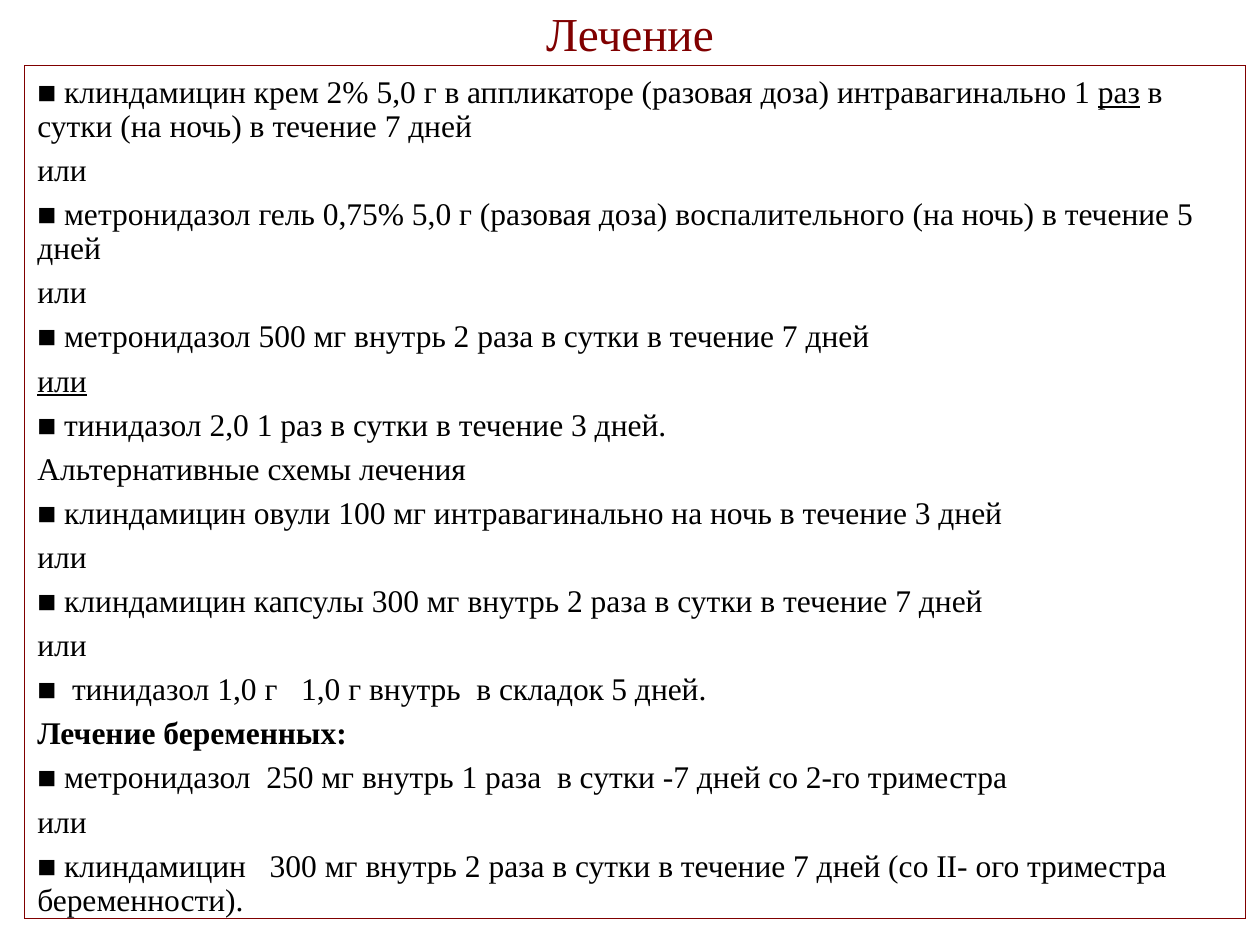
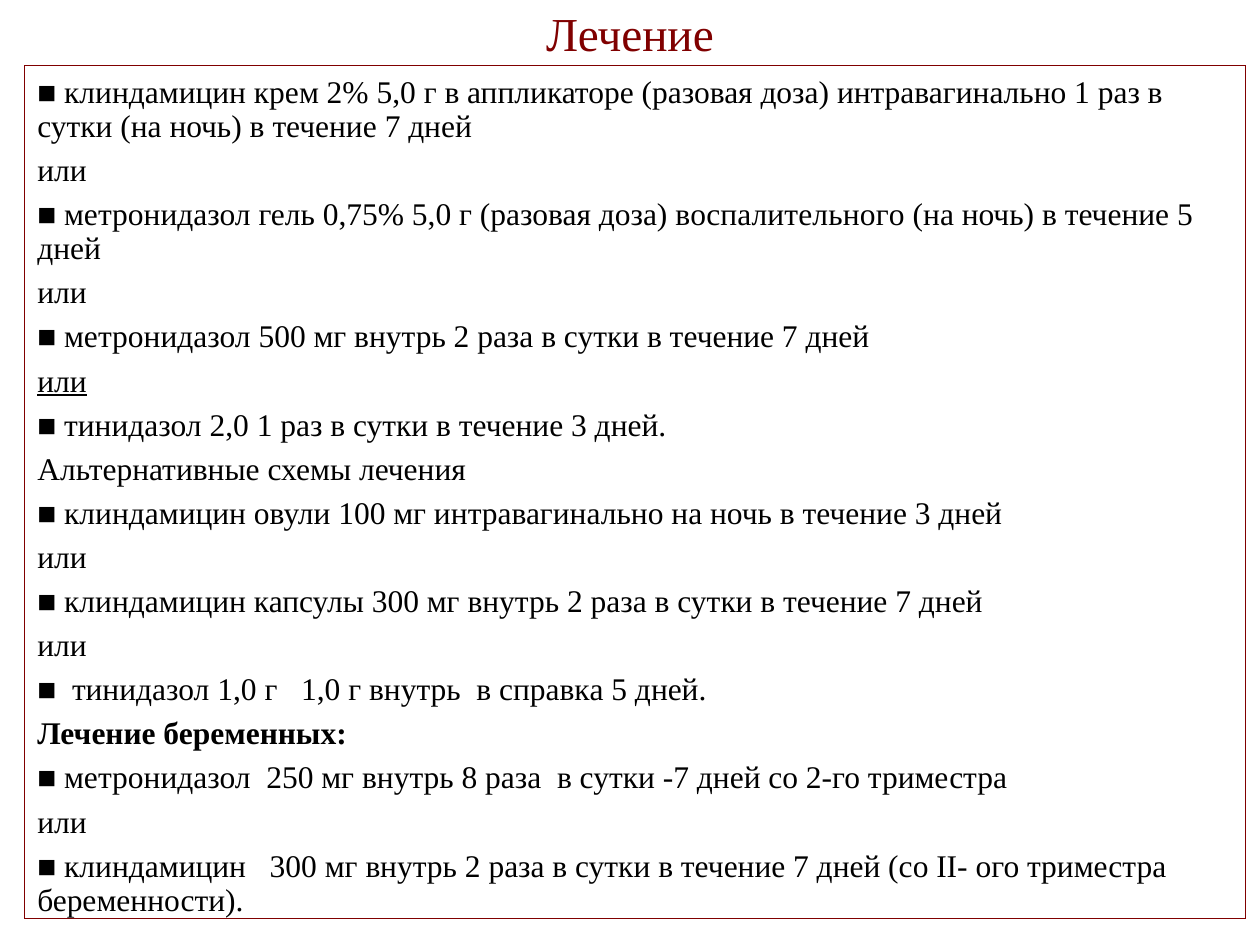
раз at (1119, 93) underline: present -> none
складок: складок -> справка
внутрь 1: 1 -> 8
